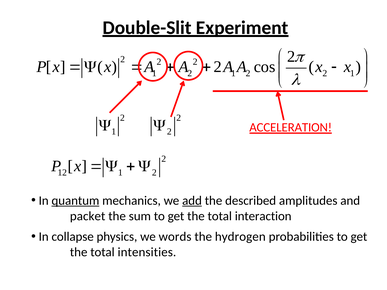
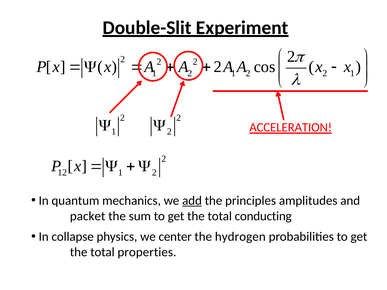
quantum underline: present -> none
described: described -> principles
interaction: interaction -> conducting
words: words -> center
intensities: intensities -> properties
